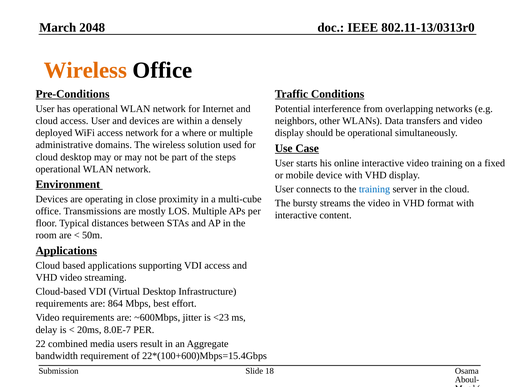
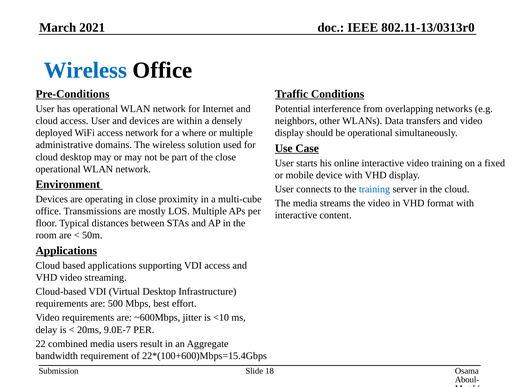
2048: 2048 -> 2021
Wireless at (85, 70) colour: orange -> blue
the steps: steps -> close
The bursty: bursty -> media
864: 864 -> 500
<23: <23 -> <10
8.0E-7: 8.0E-7 -> 9.0E-7
